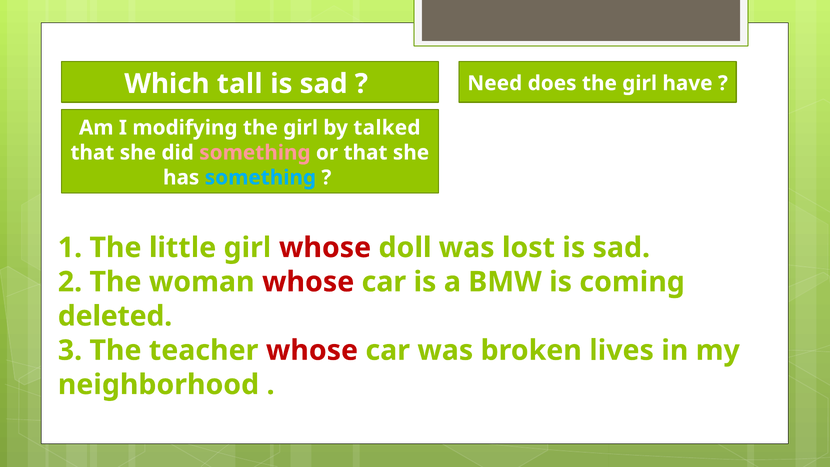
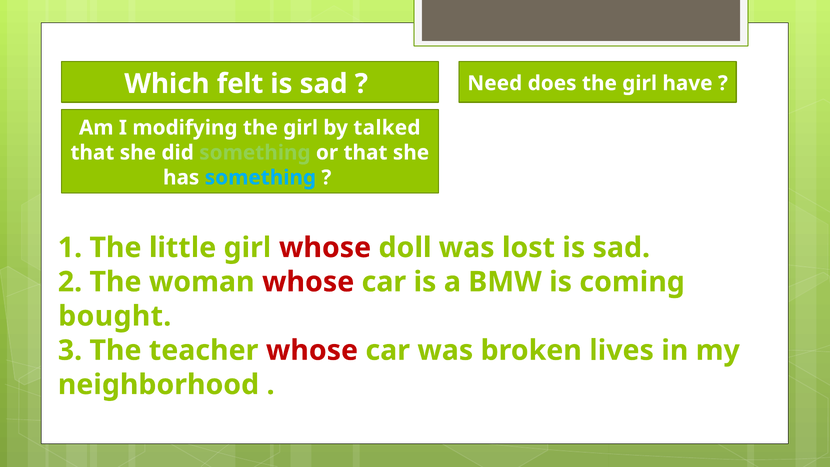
tall: tall -> felt
something at (255, 153) colour: pink -> light green
deleted: deleted -> bought
